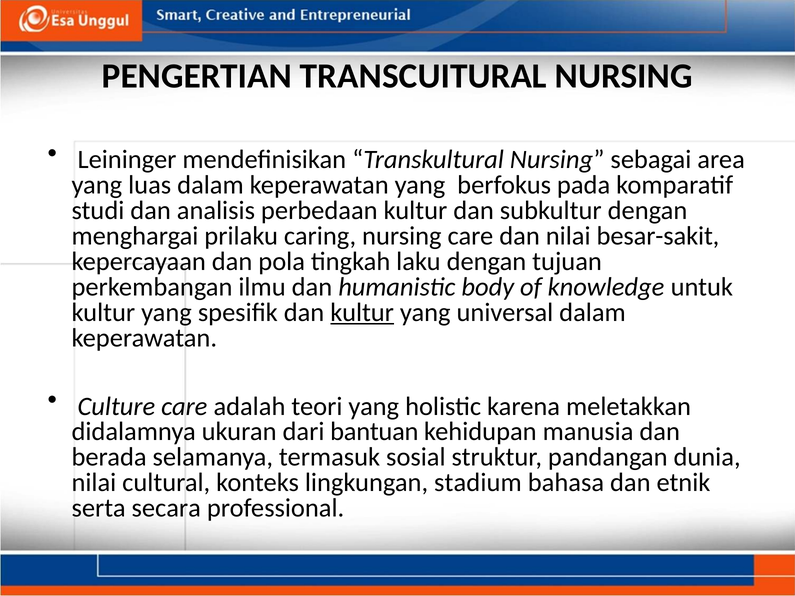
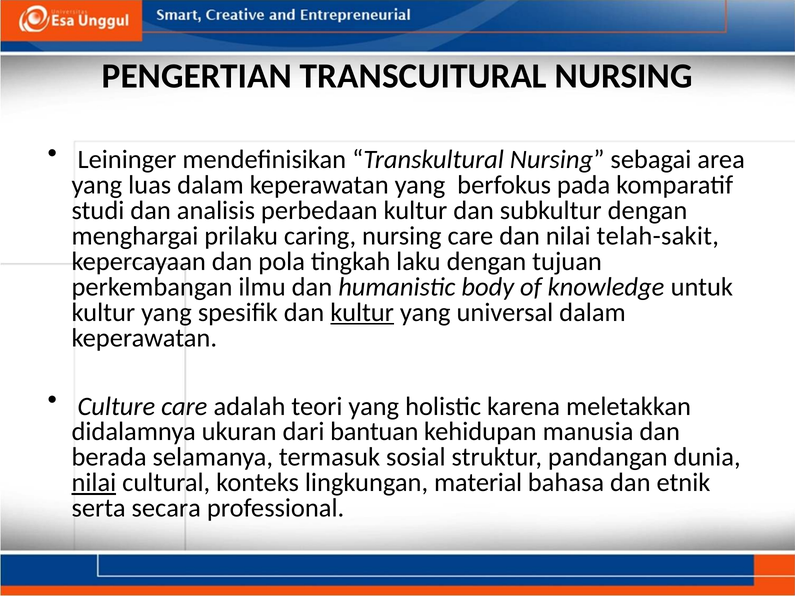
besar-sakit: besar-sakit -> telah-sakit
nilai at (94, 483) underline: none -> present
stadium: stadium -> material
